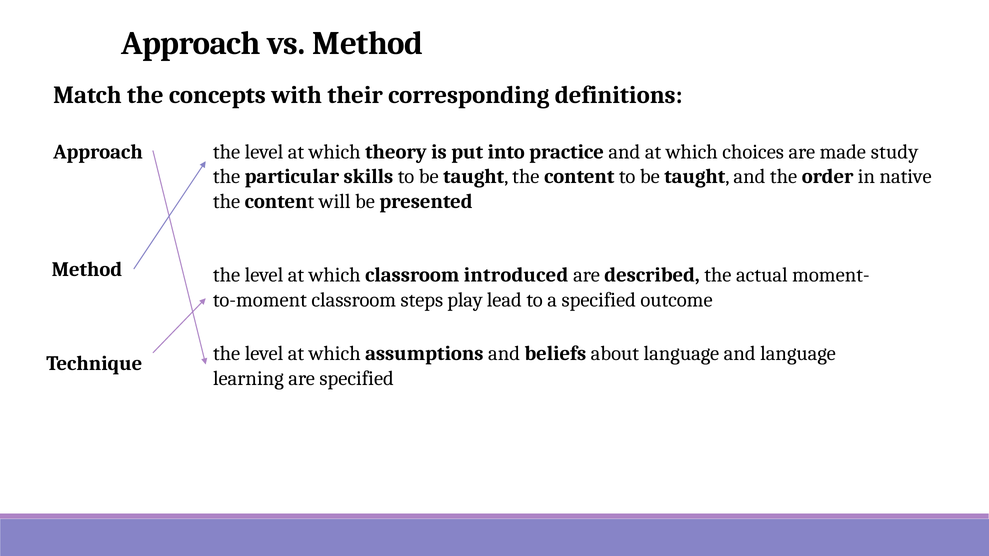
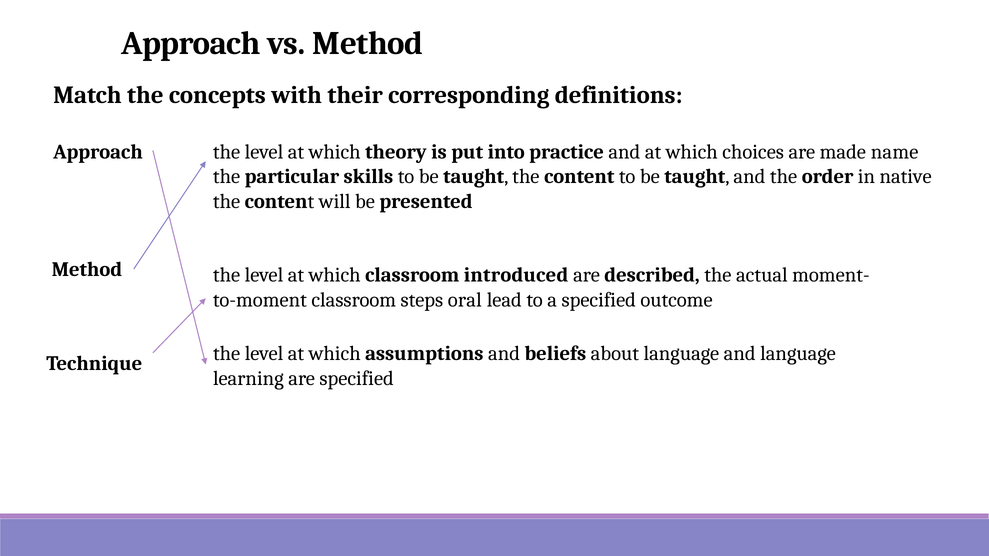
study: study -> name
play: play -> oral
